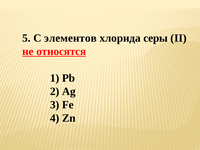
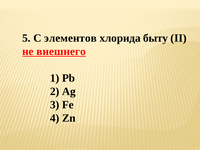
серы: серы -> быту
относятся: относятся -> внешнего
